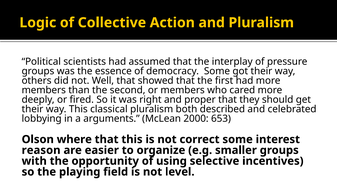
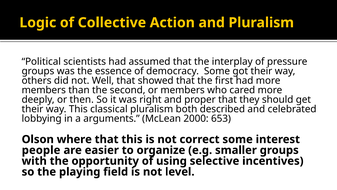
fired: fired -> then
reason: reason -> people
